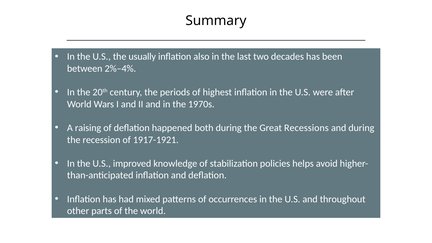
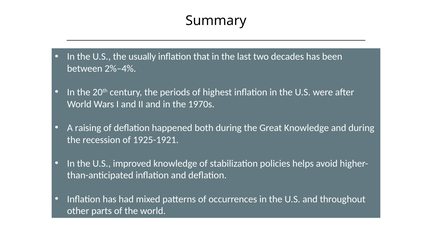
also: also -> that
Great Recessions: Recessions -> Knowledge
1917-1921: 1917-1921 -> 1925-1921
